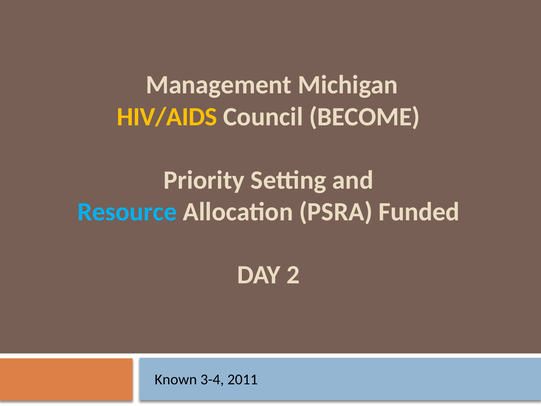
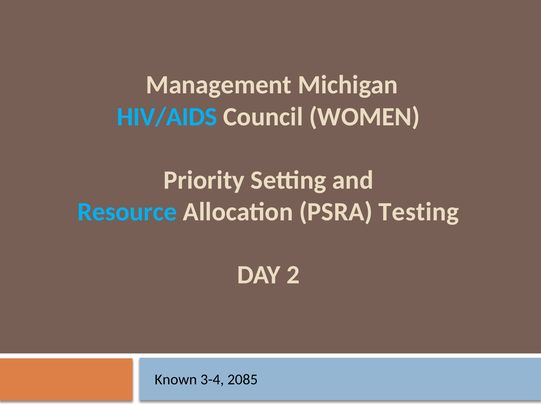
HIV/AIDS colour: yellow -> light blue
BECOME: BECOME -> WOMEN
Funded: Funded -> Testing
2011: 2011 -> 2085
